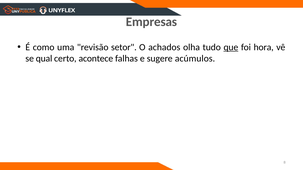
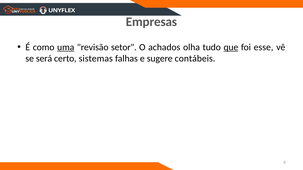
uma underline: none -> present
hora: hora -> esse
qual: qual -> será
acontece: acontece -> sistemas
acúmulos: acúmulos -> contábeis
